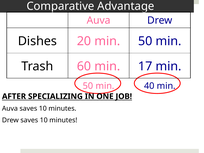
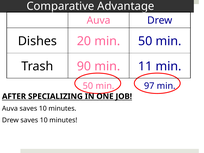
60: 60 -> 90
17: 17 -> 11
40: 40 -> 97
